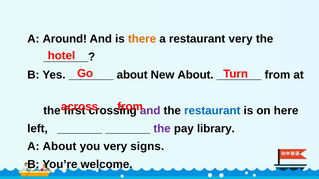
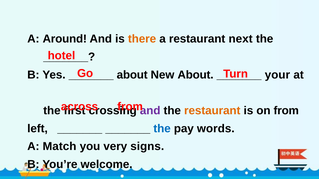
restaurant very: very -> next
from at (277, 75): from -> your
restaurant at (212, 111) colour: blue -> orange
on here: here -> from
the at (162, 129) colour: purple -> blue
library: library -> words
A About: About -> Match
